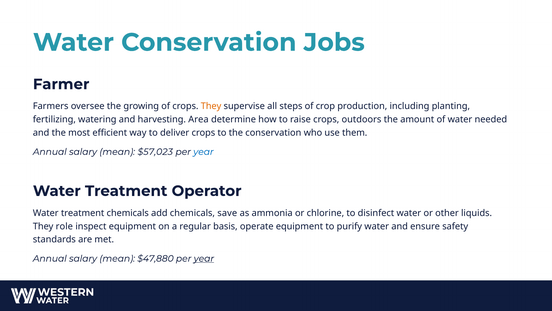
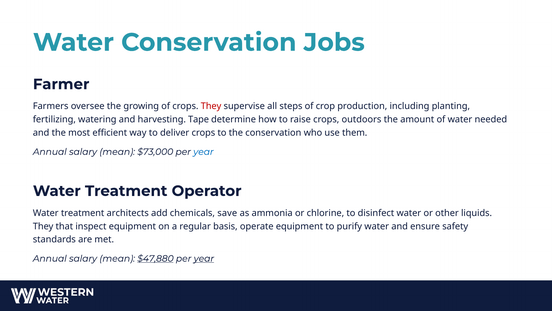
They at (211, 106) colour: orange -> red
Area: Area -> Tape
$57,023: $57,023 -> $73,000
treatment chemicals: chemicals -> architects
role: role -> that
$47,880 underline: none -> present
